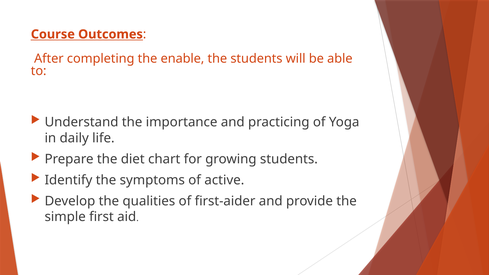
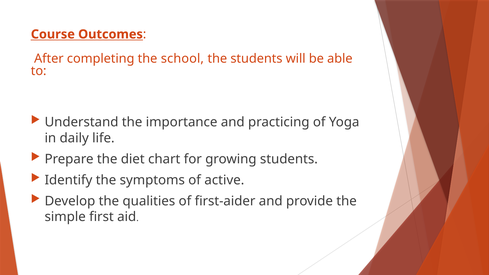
enable: enable -> school
